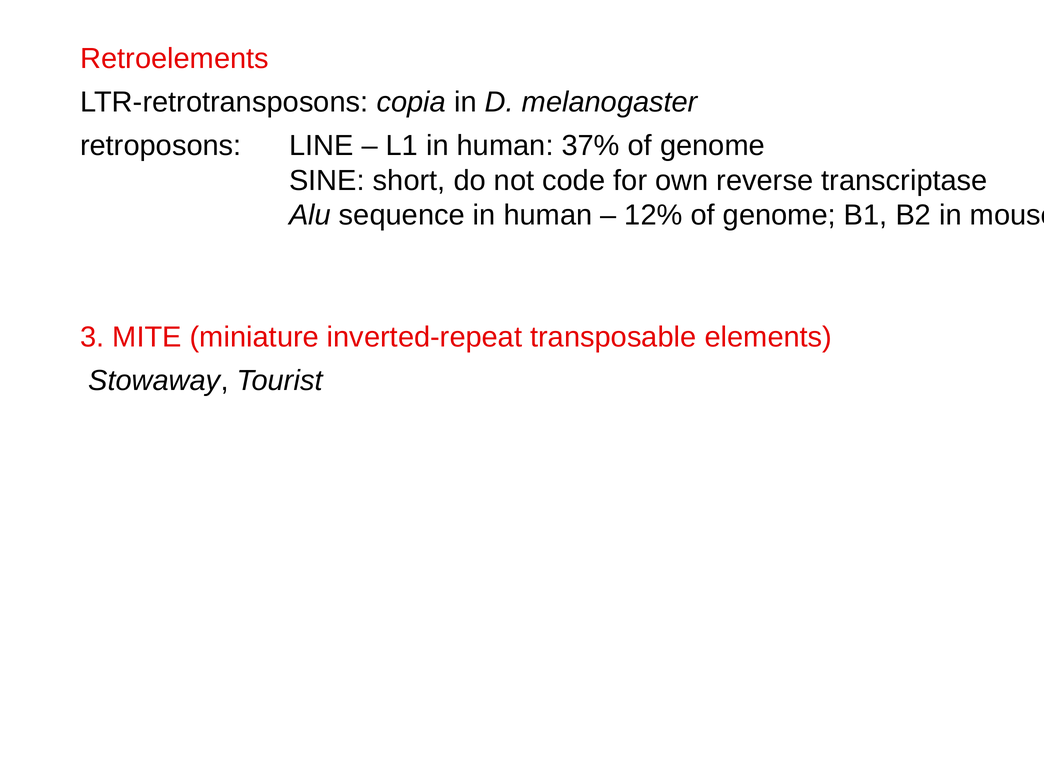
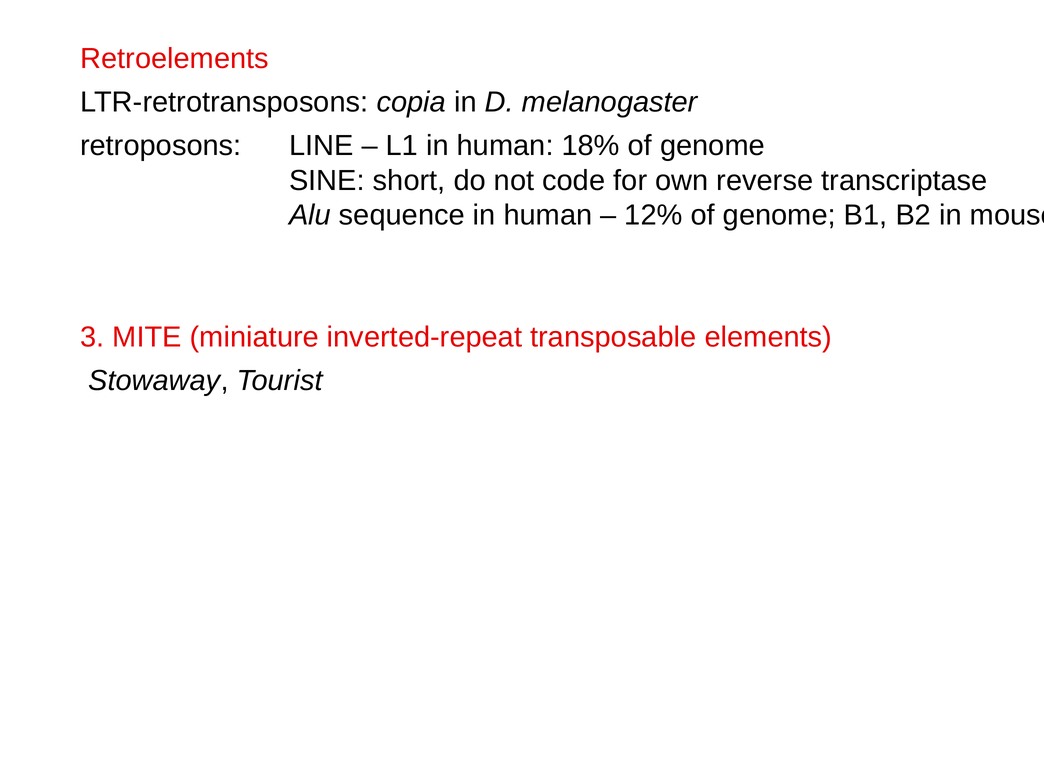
37%: 37% -> 18%
